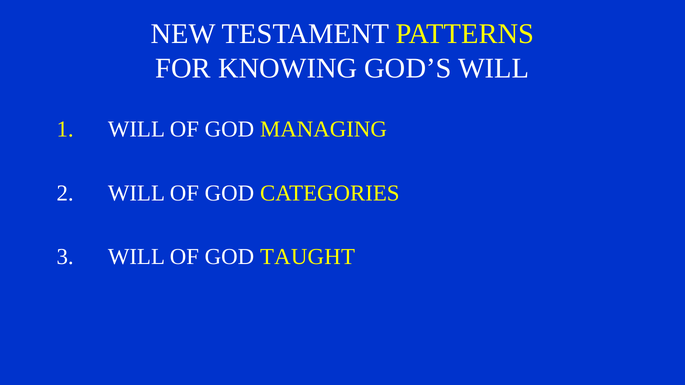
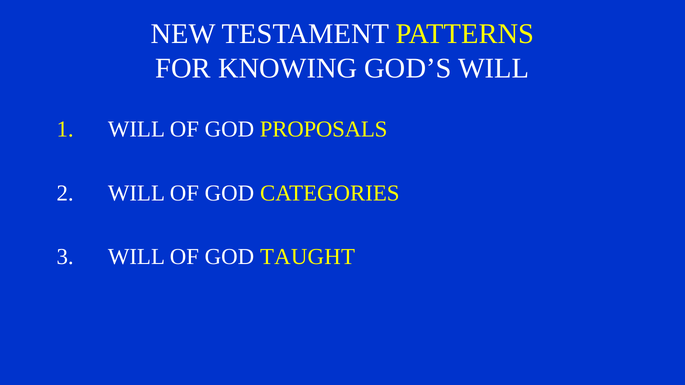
MANAGING: MANAGING -> PROPOSALS
